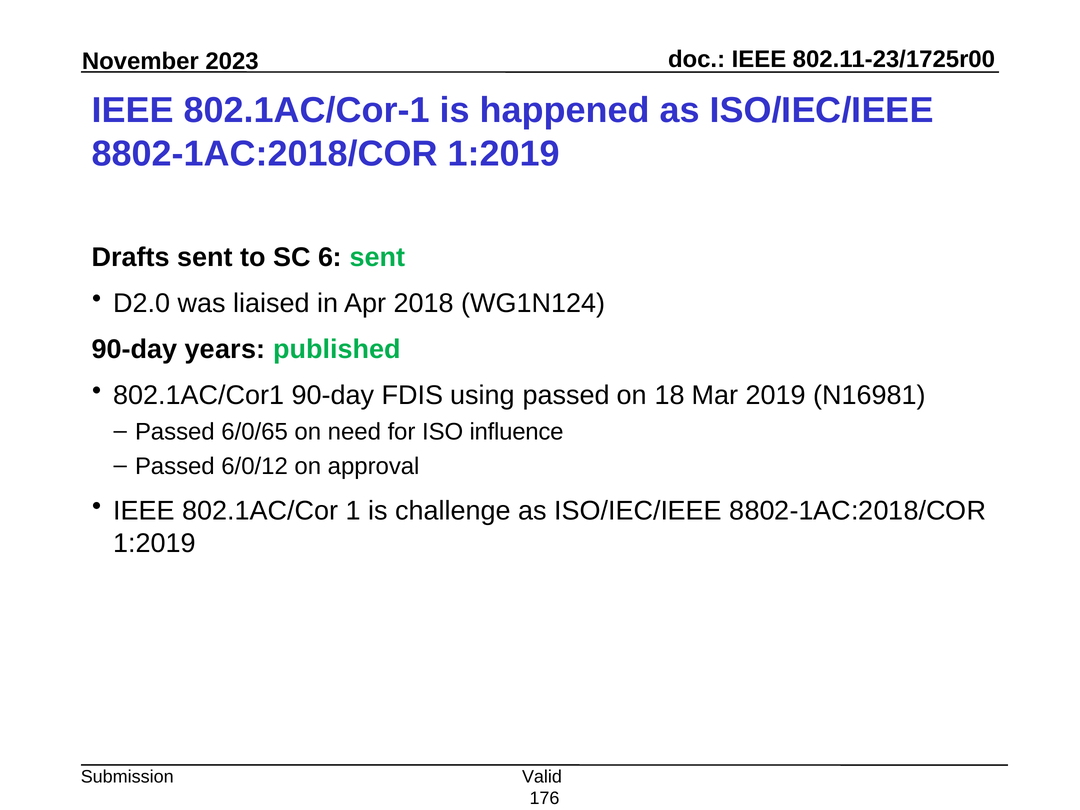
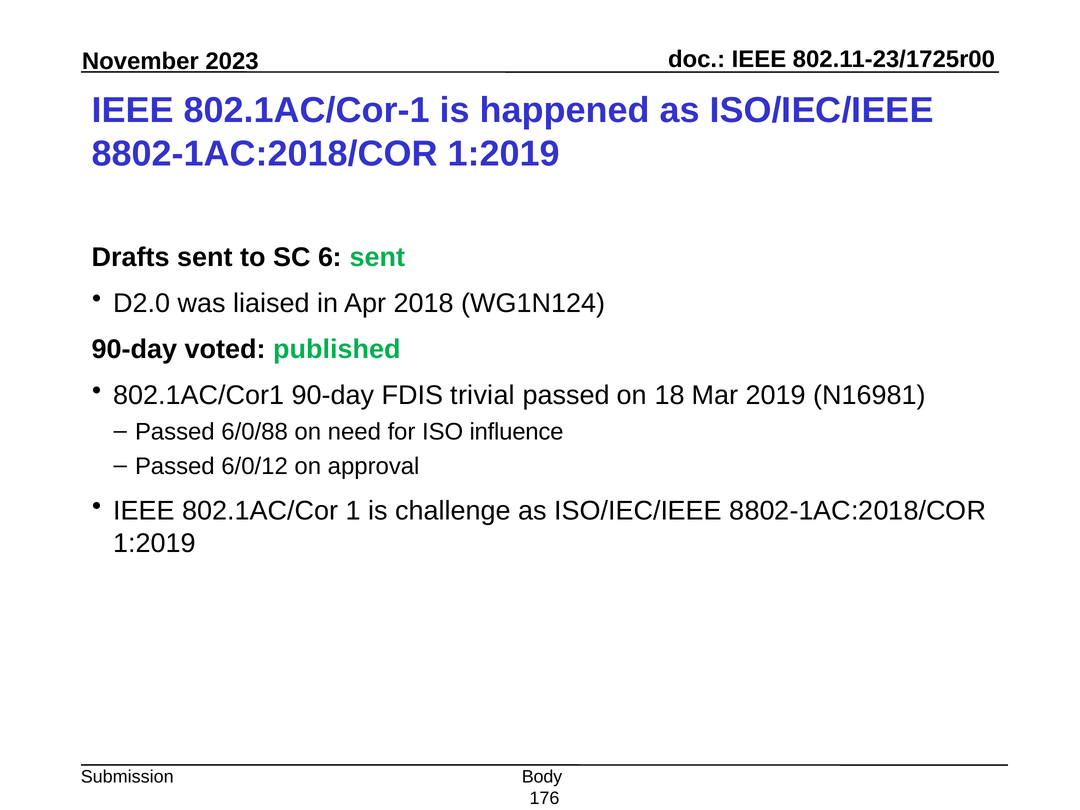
years: years -> voted
using: using -> trivial
6/0/65: 6/0/65 -> 6/0/88
Valid: Valid -> Body
